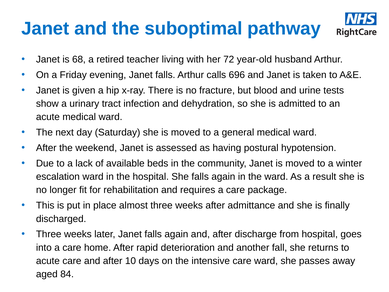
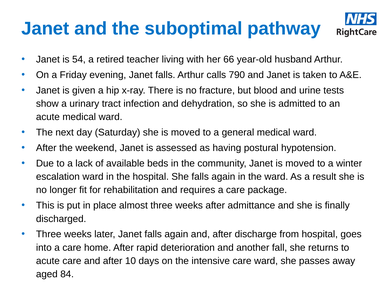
68: 68 -> 54
72: 72 -> 66
696: 696 -> 790
